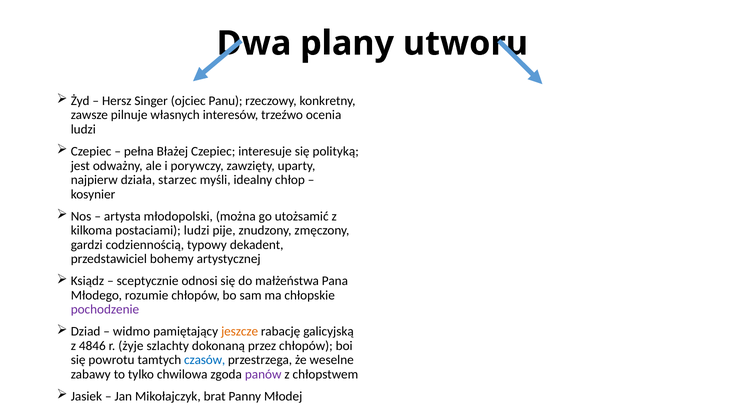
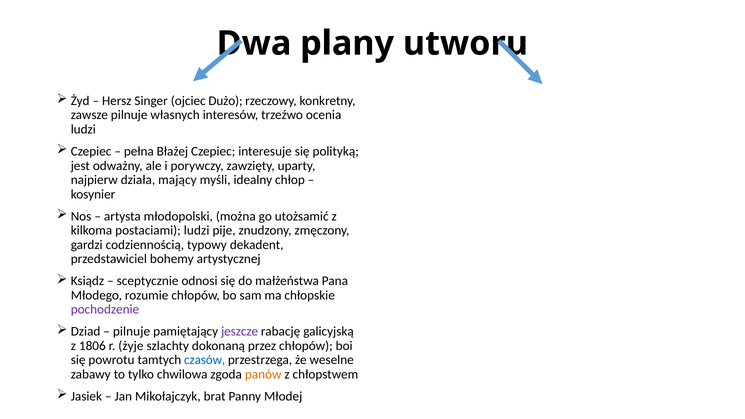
Panu: Panu -> Dużo
starzec: starzec -> mający
widmo at (132, 332): widmo -> pilnuje
jeszcze colour: orange -> purple
4846: 4846 -> 1806
panów colour: purple -> orange
